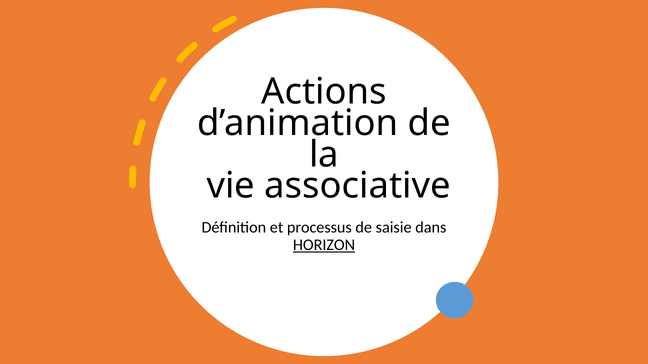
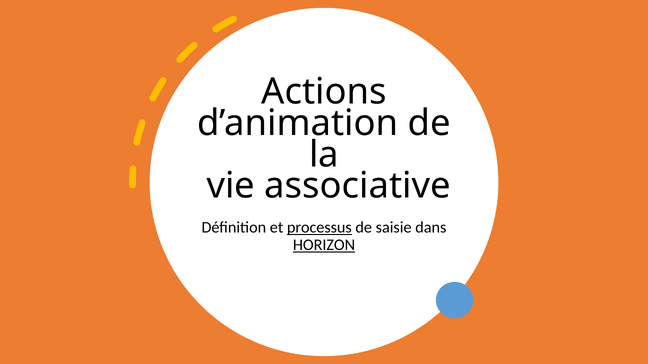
processus underline: none -> present
